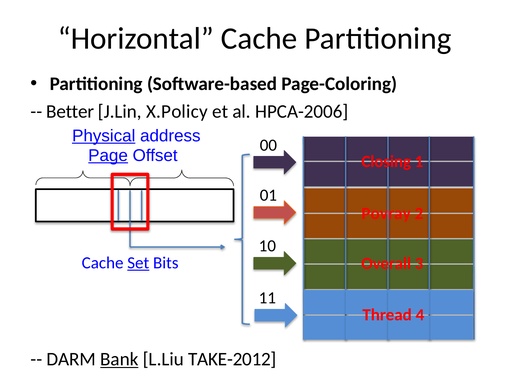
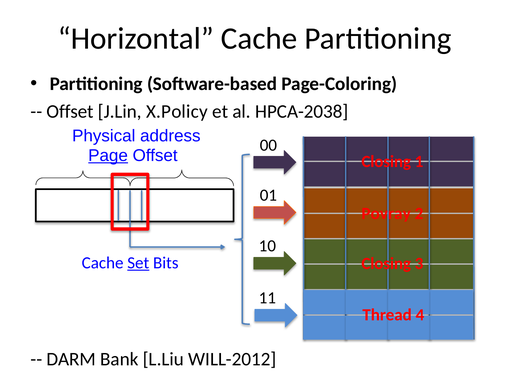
Better at (70, 111): Better -> Offset
HPCA-2006: HPCA-2006 -> HPCA-2038
Physical underline: present -> none
Overall at (386, 263): Overall -> Closing
Bank underline: present -> none
TAKE-2012: TAKE-2012 -> WILL-2012
